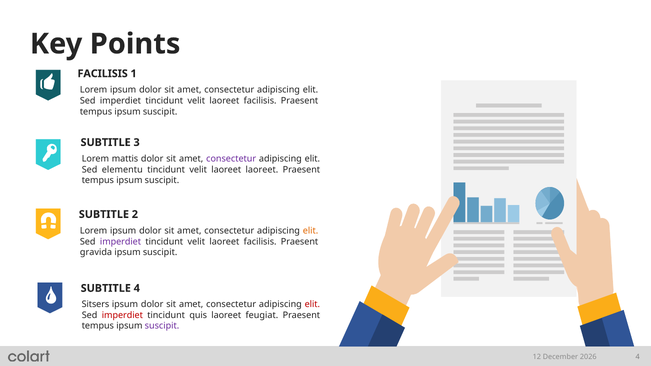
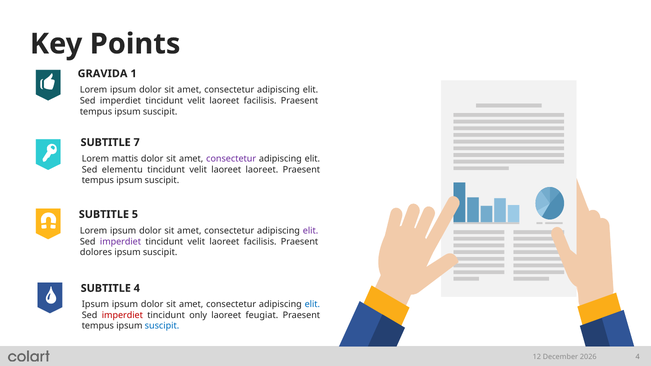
FACILISIS at (103, 74): FACILISIS -> GRAVIDA
3: 3 -> 7
2: 2 -> 5
elit at (310, 231) colour: orange -> purple
gravida: gravida -> dolores
Sitsers at (95, 304): Sitsers -> Ipsum
elit at (312, 304) colour: red -> blue
quis: quis -> only
suscipit at (162, 326) colour: purple -> blue
